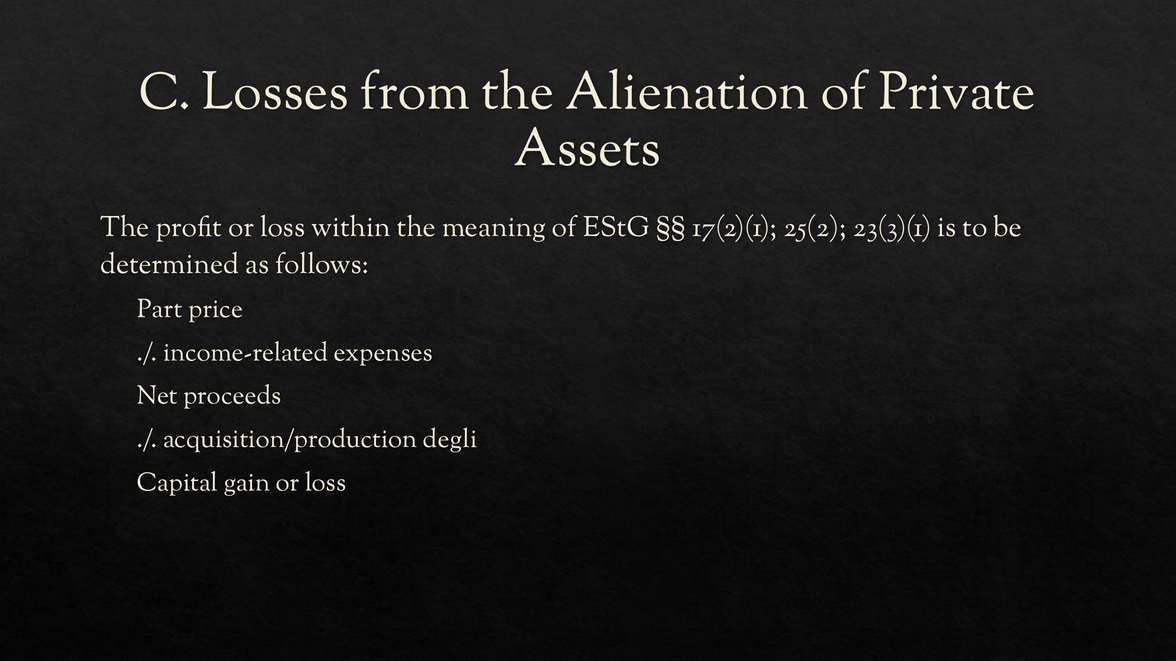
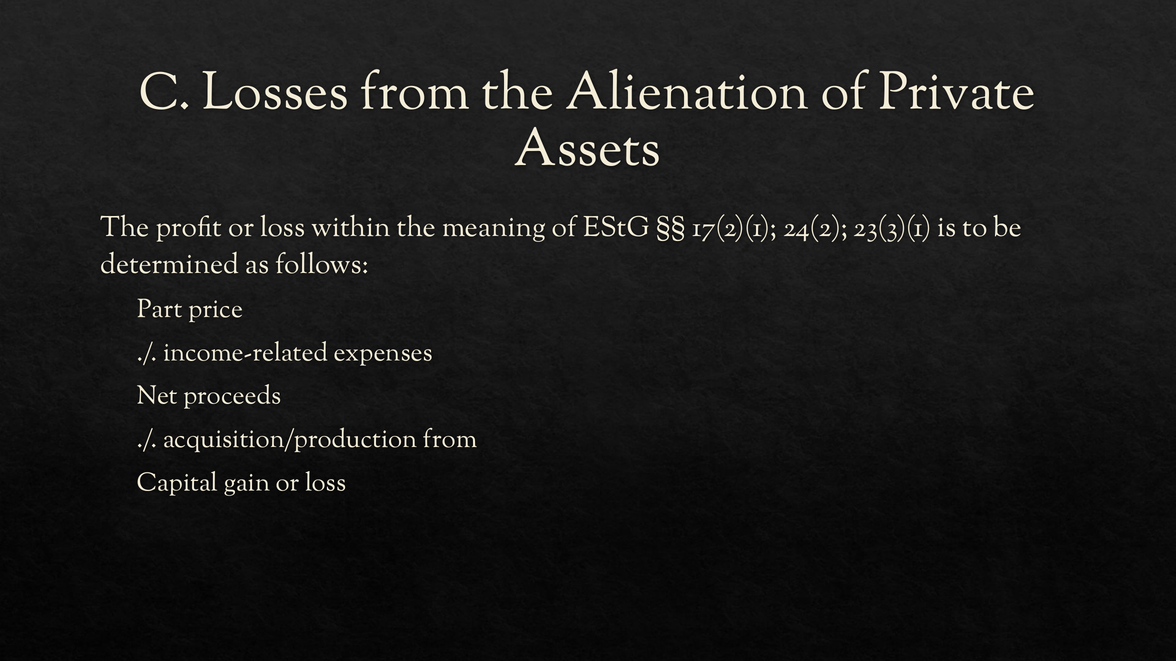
25(2: 25(2 -> 24(2
acquisition/production degli: degli -> from
